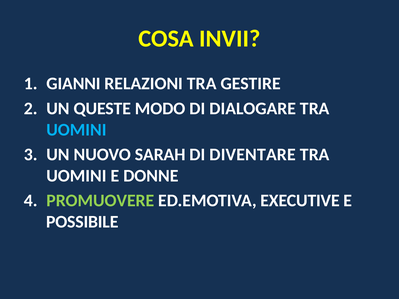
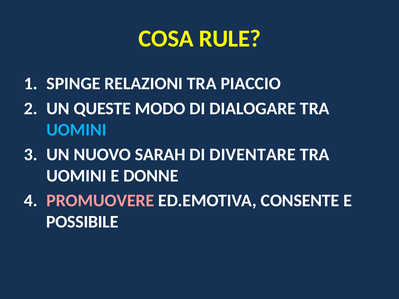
INVII: INVII -> RULE
GIANNI: GIANNI -> SPINGE
GESTIRE: GESTIRE -> PIACCIO
PROMUOVERE colour: light green -> pink
EXECUTIVE: EXECUTIVE -> CONSENTE
